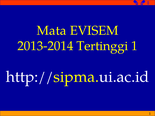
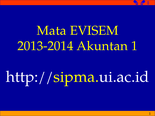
Tertinggi: Tertinggi -> Akuntan
